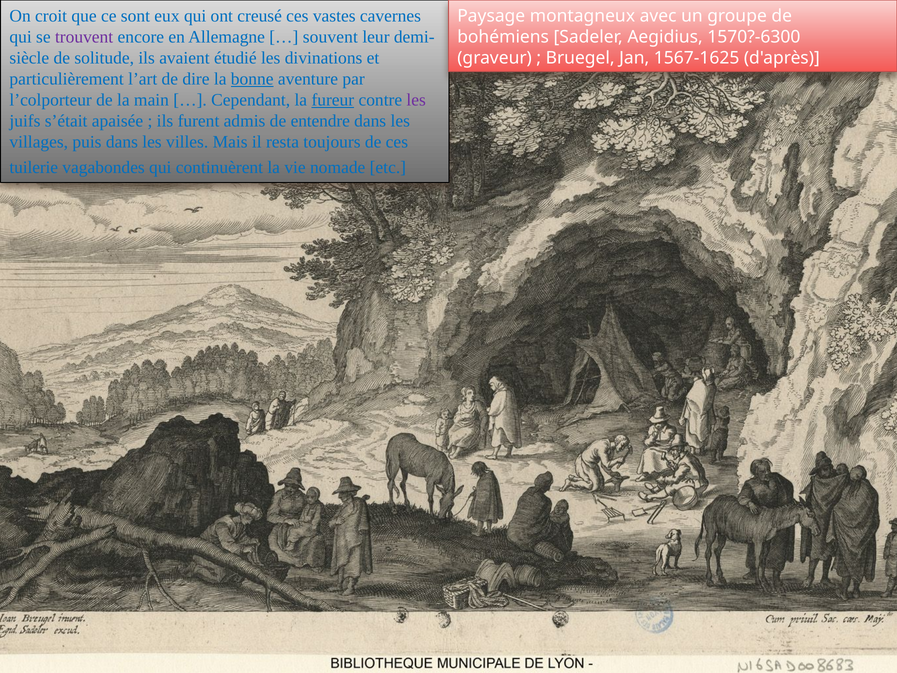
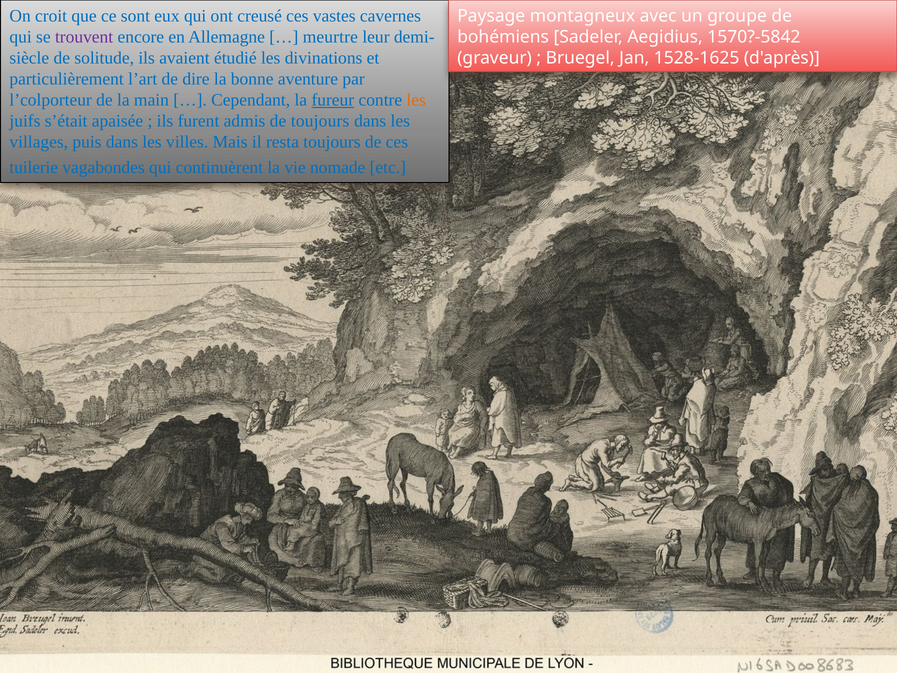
souvent: souvent -> meurtre
1570?-6300: 1570?-6300 -> 1570?-5842
1567-1625: 1567-1625 -> 1528-1625
bonne underline: present -> none
les at (416, 100) colour: purple -> orange
de entendre: entendre -> toujours
